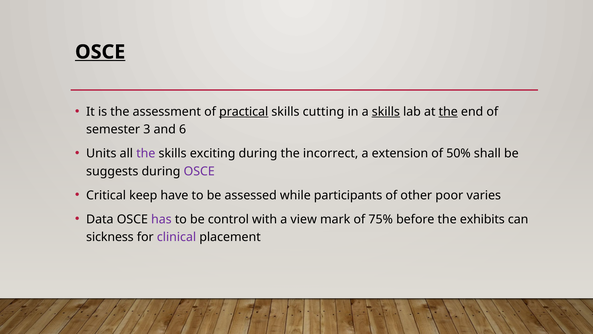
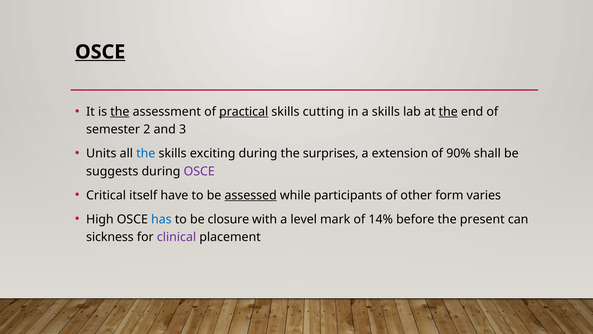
the at (120, 112) underline: none -> present
skills at (386, 112) underline: present -> none
3: 3 -> 2
6: 6 -> 3
the at (146, 153) colour: purple -> blue
incorrect: incorrect -> surprises
50%: 50% -> 90%
keep: keep -> itself
assessed underline: none -> present
poor: poor -> form
Data: Data -> High
has colour: purple -> blue
control: control -> closure
view: view -> level
75%: 75% -> 14%
exhibits: exhibits -> present
